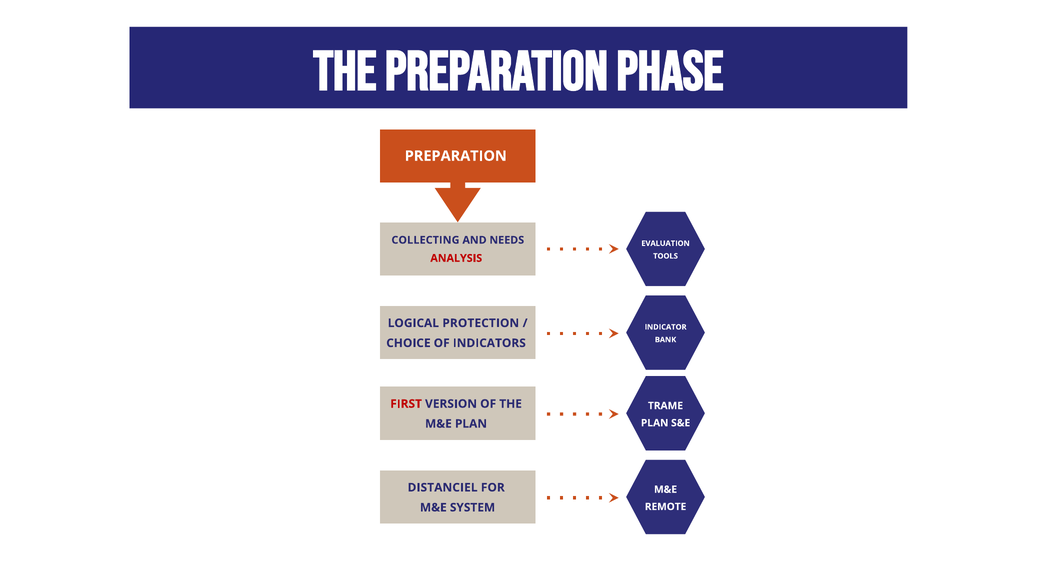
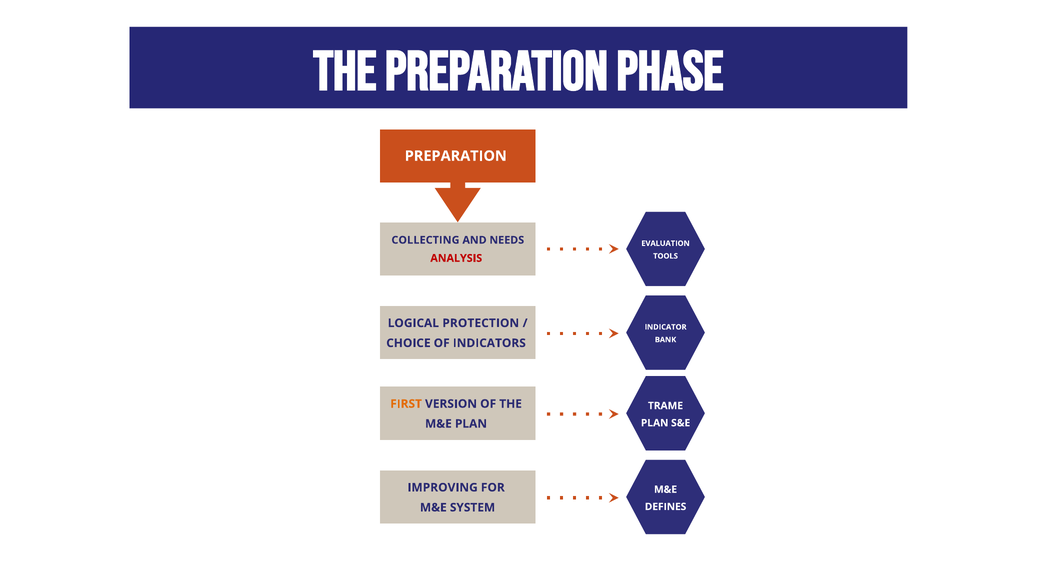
FIRST colour: red -> orange
DISTANCIEL: DISTANCIEL -> IMPROVING
REMOTE: REMOTE -> DEFINES
